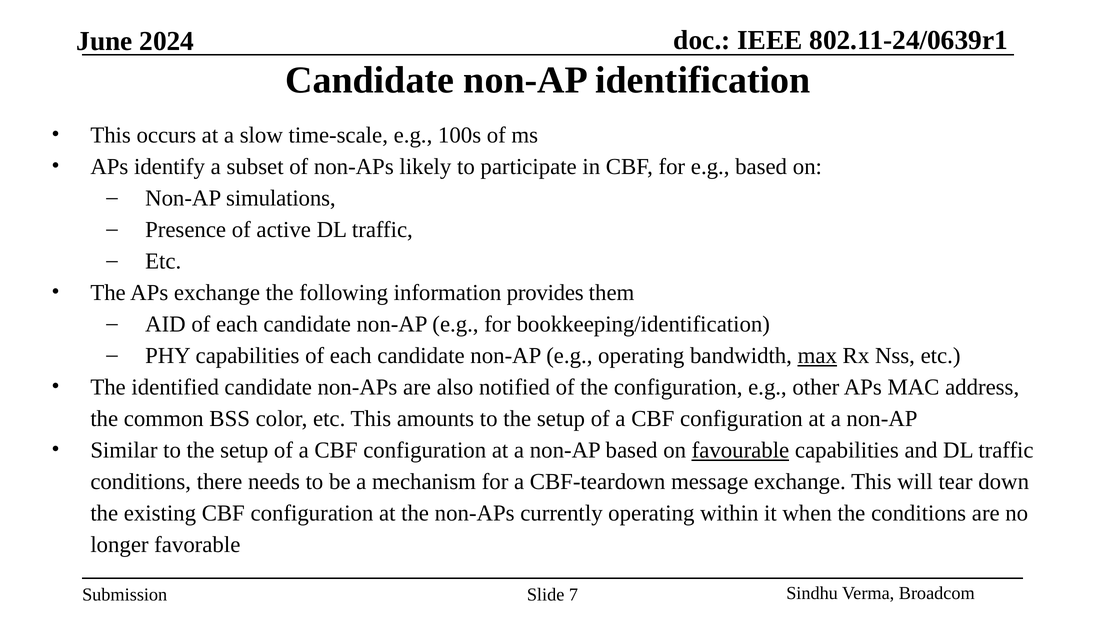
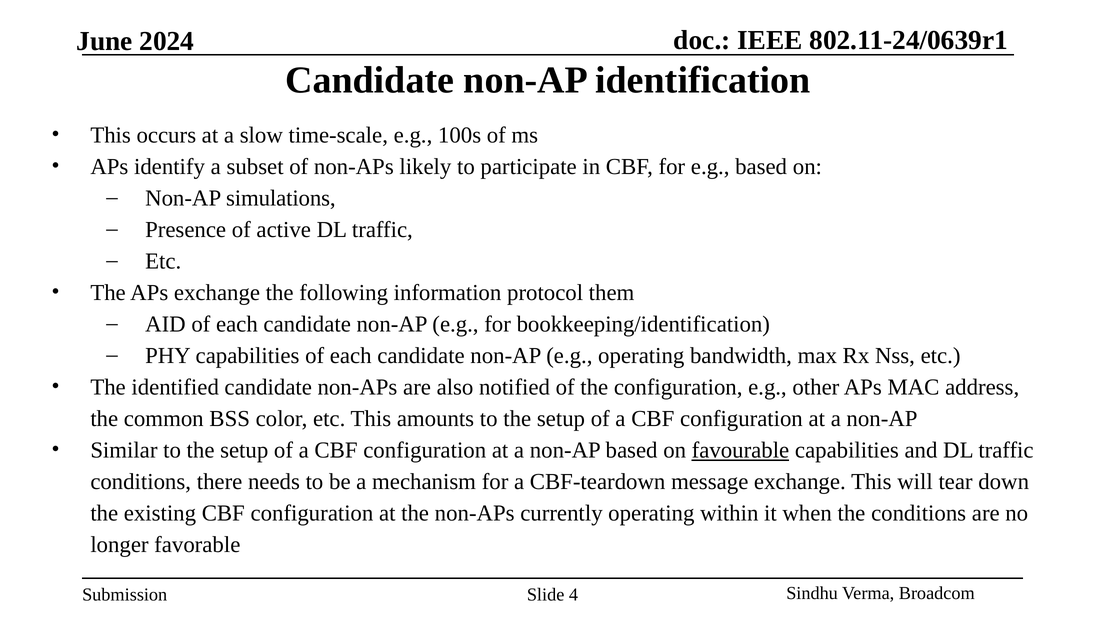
provides: provides -> protocol
max underline: present -> none
7: 7 -> 4
